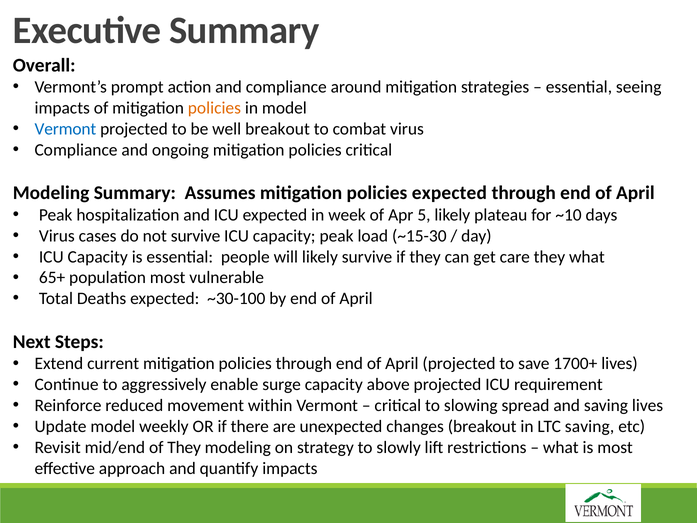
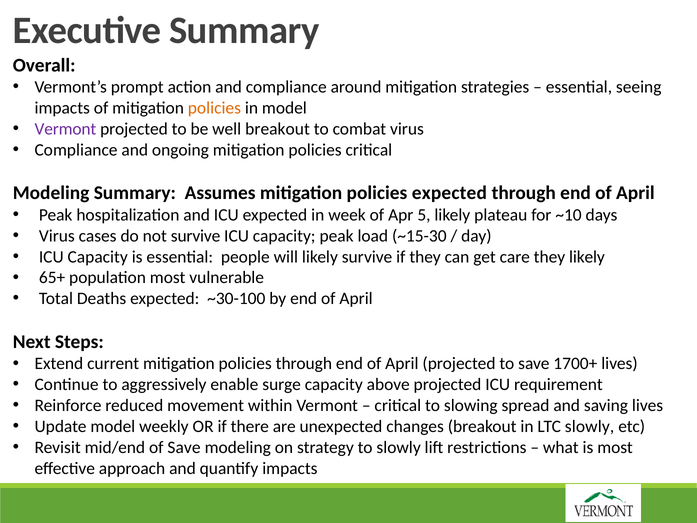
Vermont at (65, 129) colour: blue -> purple
they what: what -> likely
LTC saving: saving -> slowly
of They: They -> Save
